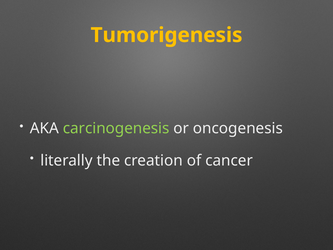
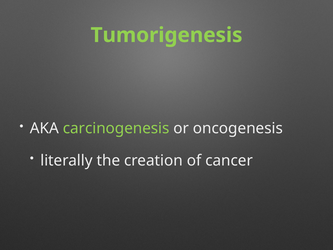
Tumorigenesis colour: yellow -> light green
